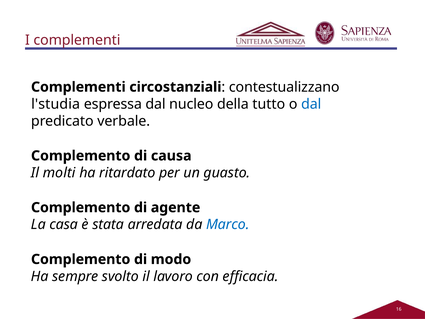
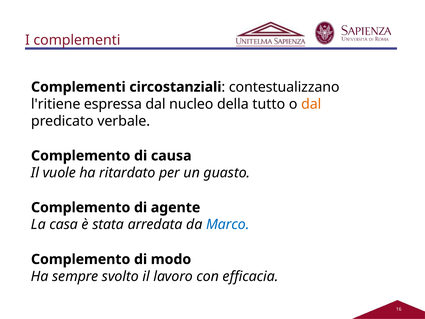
l'studia: l'studia -> l'ritiene
dal at (311, 104) colour: blue -> orange
molti: molti -> vuole
